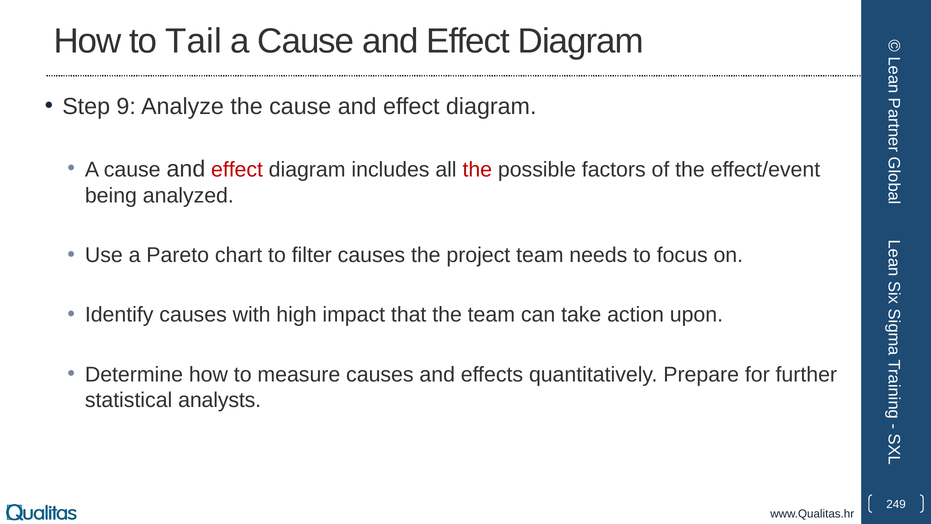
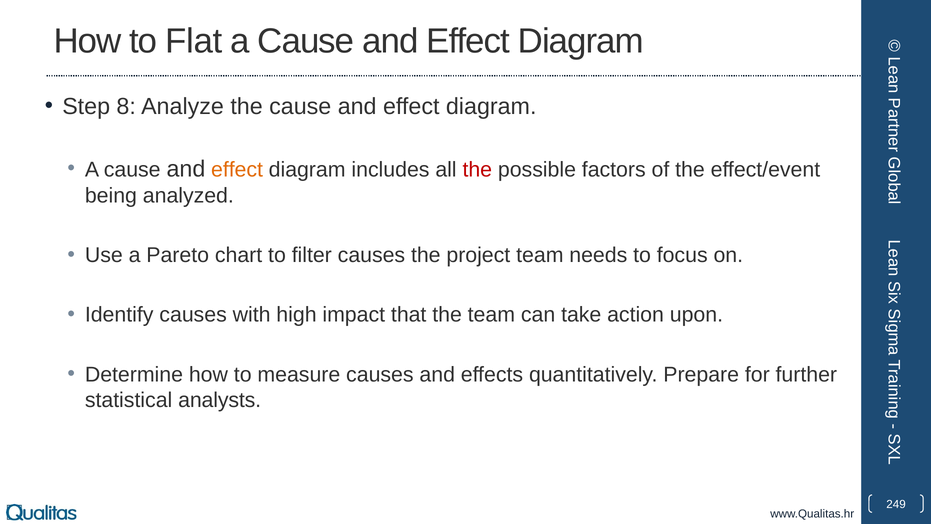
Tail: Tail -> Flat
9: 9 -> 8
effect at (237, 169) colour: red -> orange
